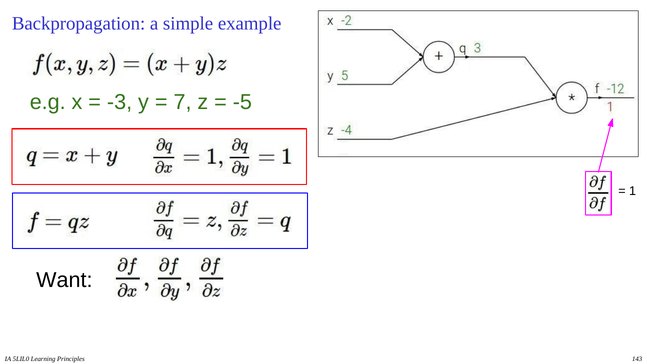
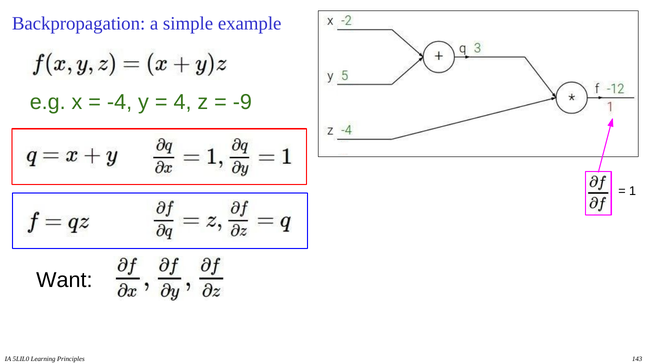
-3: -3 -> -4
7: 7 -> 4
-5: -5 -> -9
